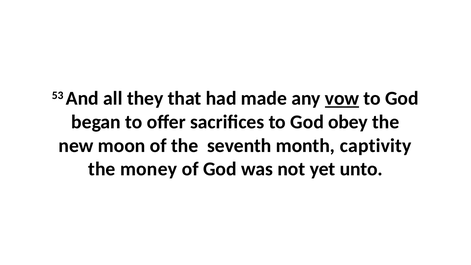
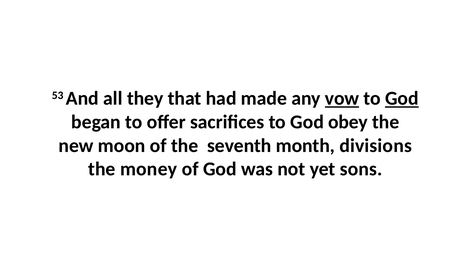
God at (402, 98) underline: none -> present
captivity: captivity -> divisions
unto: unto -> sons
